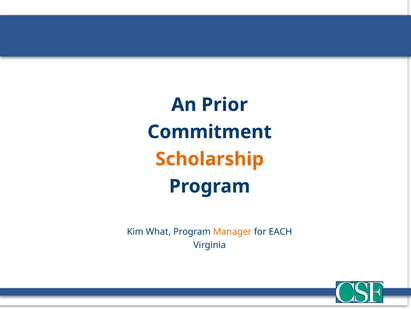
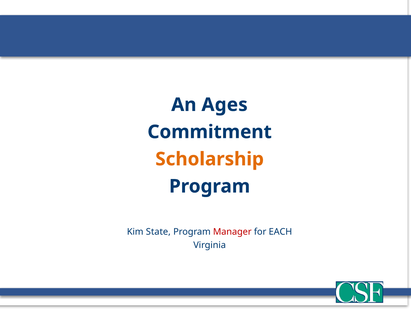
Prior: Prior -> Ages
What: What -> State
Manager colour: orange -> red
